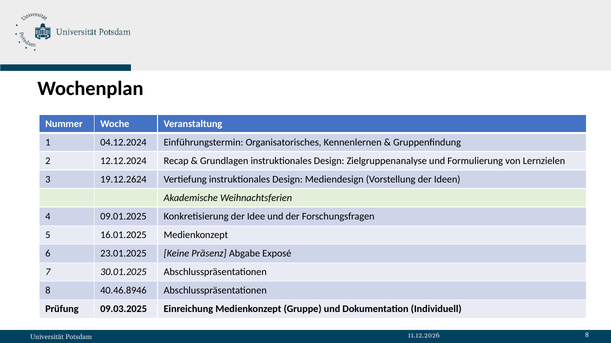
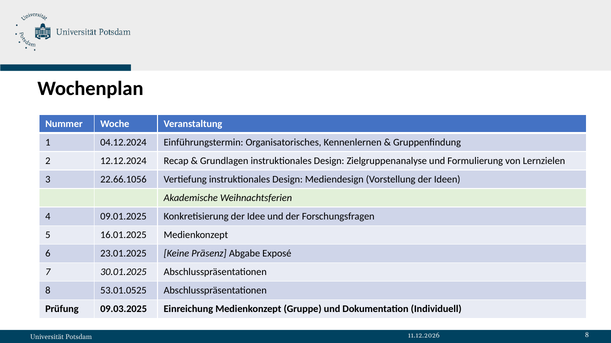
19.12.2624: 19.12.2624 -> 22.66.1056
40.46.8946: 40.46.8946 -> 53.01.0525
